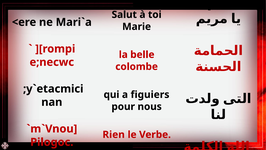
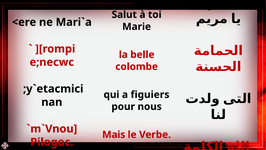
Rien: Rien -> Mais
